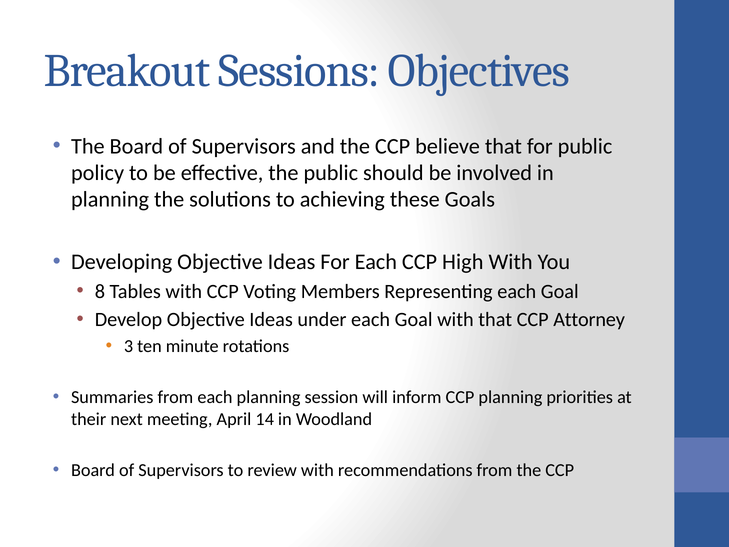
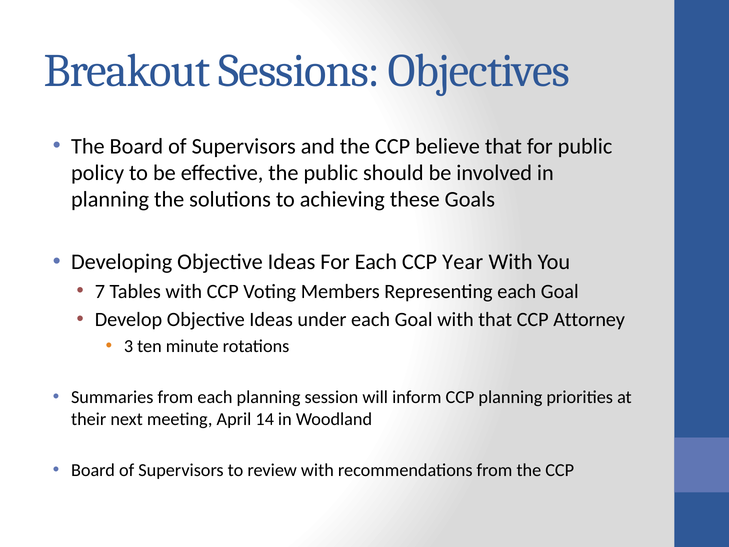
High: High -> Year
8: 8 -> 7
